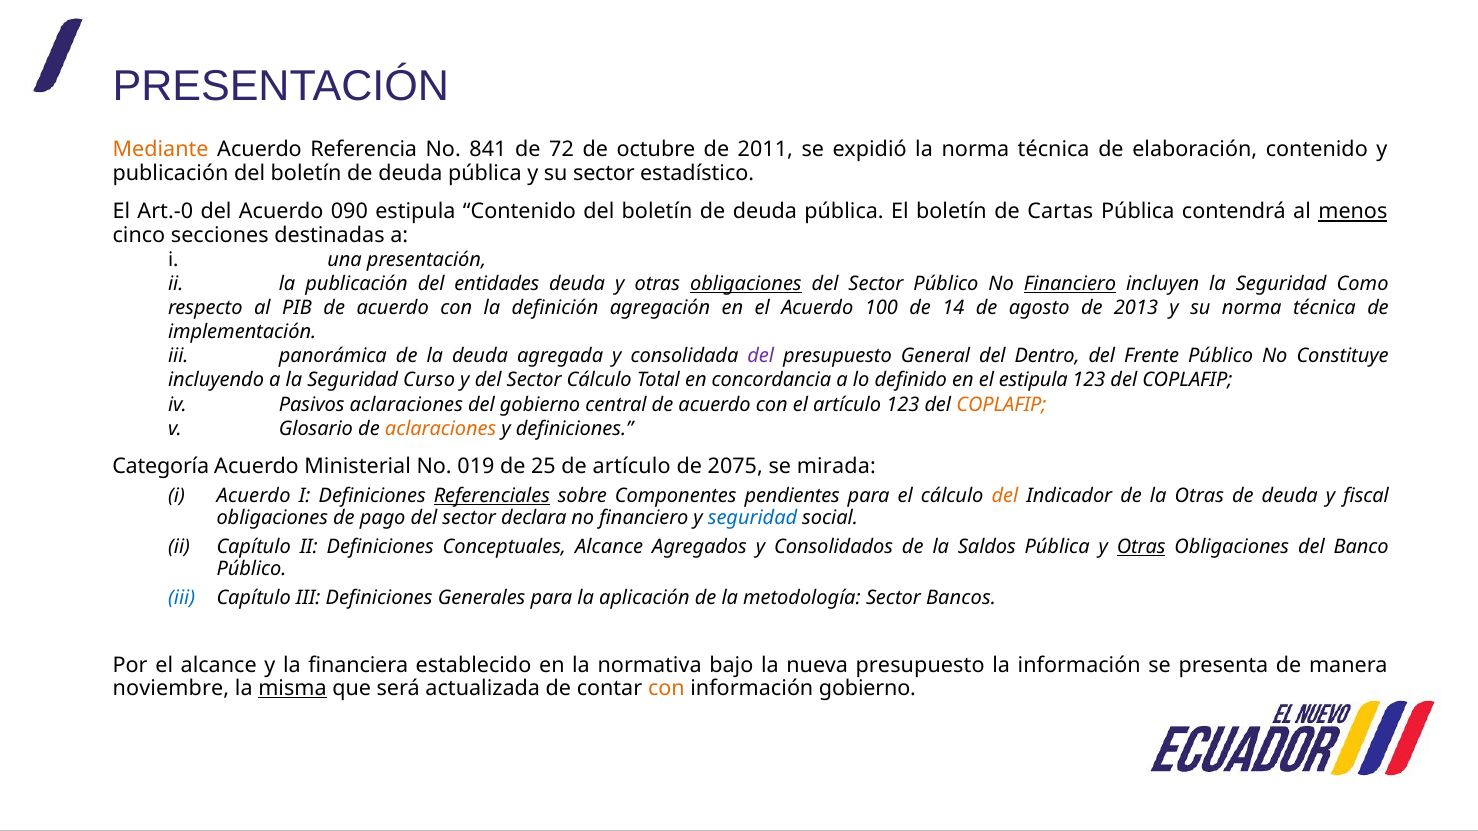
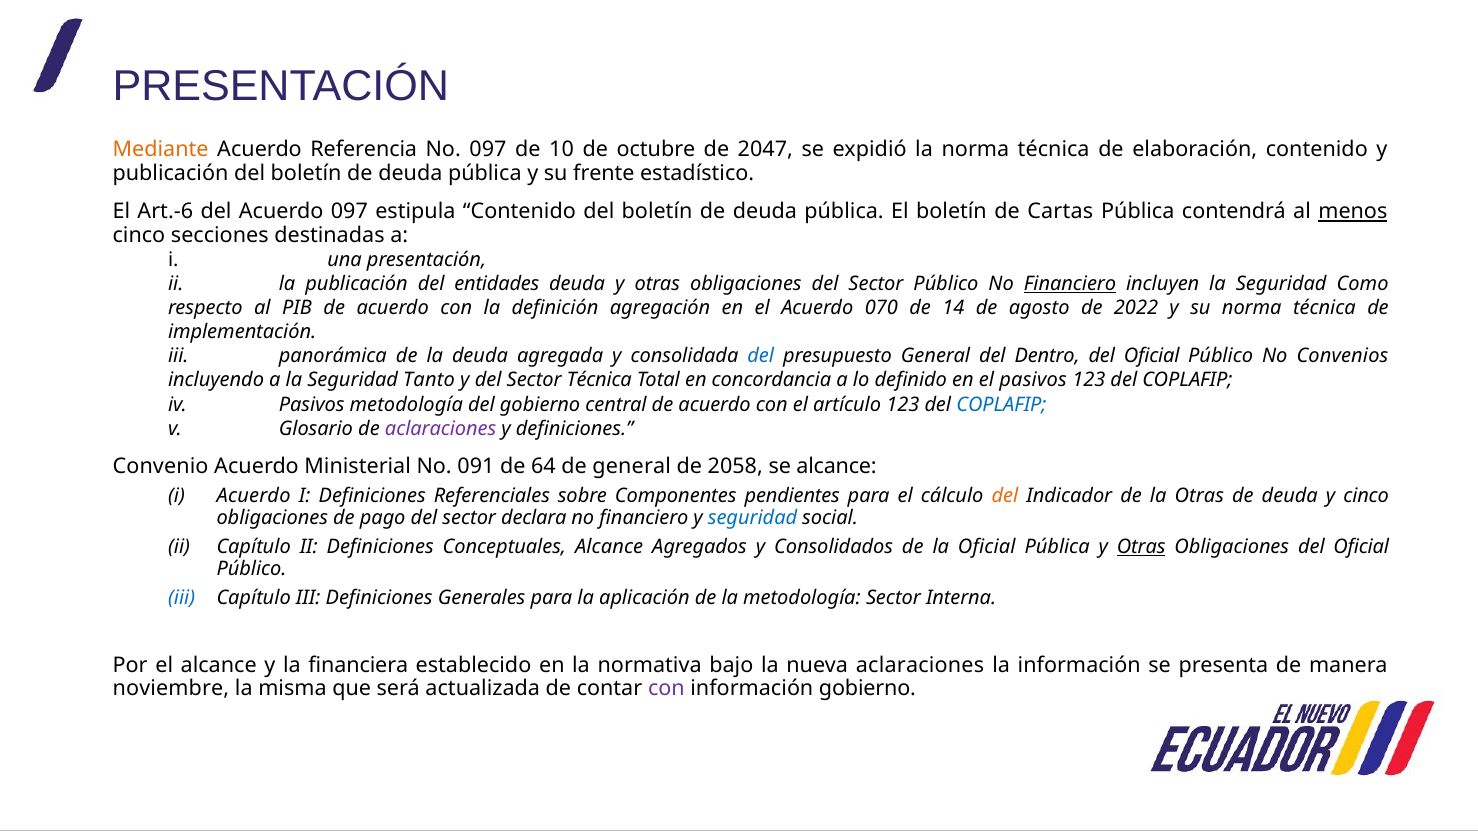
No 841: 841 -> 097
72: 72 -> 10
2011: 2011 -> 2047
su sector: sector -> frente
Art.-0: Art.-0 -> Art.-6
Acuerdo 090: 090 -> 097
obligaciones at (746, 284) underline: present -> none
100: 100 -> 070
2013: 2013 -> 2022
del at (761, 356) colour: purple -> blue
Frente at (1152, 356): Frente -> Oficial
Constituye: Constituye -> Convenios
Curso: Curso -> Tanto
Sector Cálculo: Cálculo -> Técnica
el estipula: estipula -> pasivos
Pasivos aclaraciones: aclaraciones -> metodología
COPLAFIP at (1001, 405) colour: orange -> blue
aclaraciones at (441, 429) colour: orange -> purple
Categoría: Categoría -> Convenio
019: 019 -> 091
25: 25 -> 64
de artículo: artículo -> general
2075: 2075 -> 2058
se mirada: mirada -> alcance
Referenciales underline: present -> none
y fiscal: fiscal -> cinco
la Saldos: Saldos -> Oficial
Obligaciones del Banco: Banco -> Oficial
Bancos: Bancos -> Interna
nueva presupuesto: presupuesto -> aclaraciones
misma underline: present -> none
con at (666, 689) colour: orange -> purple
